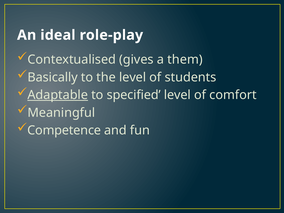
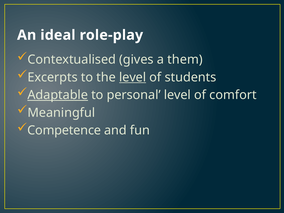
Basically: Basically -> Excerpts
level at (133, 77) underline: none -> present
specified: specified -> personal
